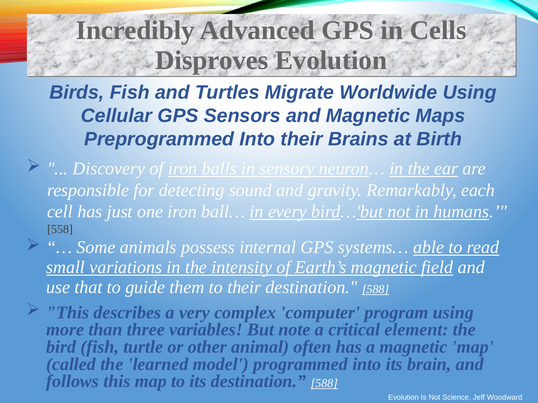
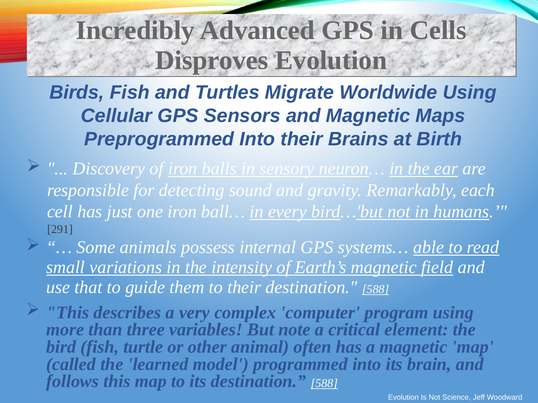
558: 558 -> 291
